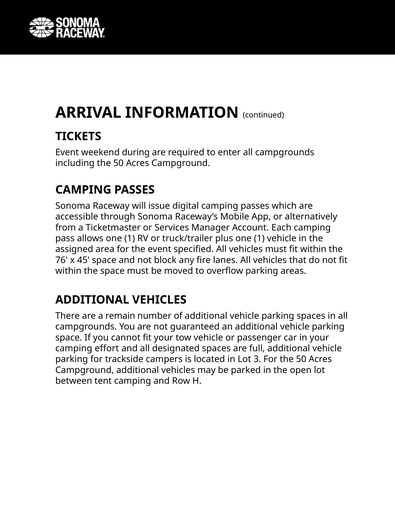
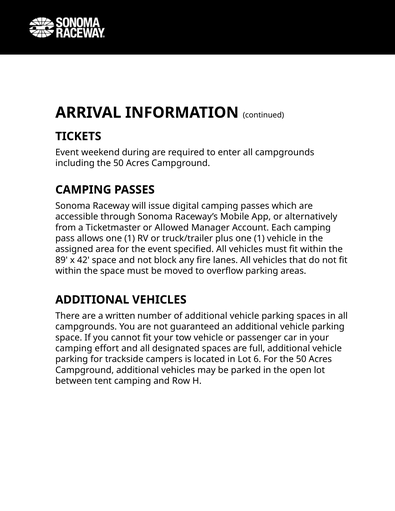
Services: Services -> Allowed
76: 76 -> 89
45: 45 -> 42
remain: remain -> written
3: 3 -> 6
